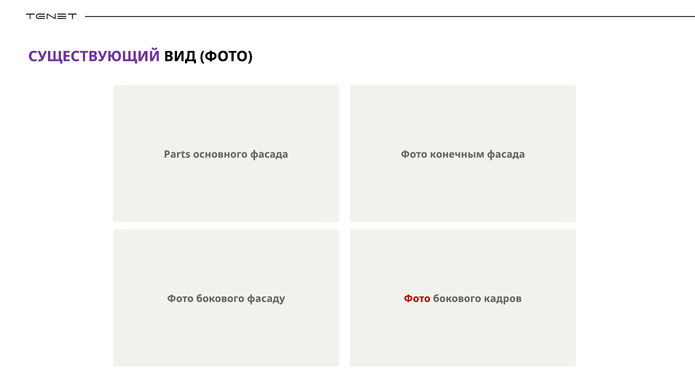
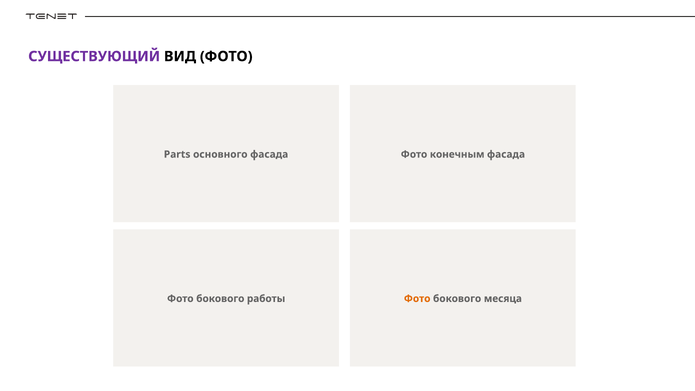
фасаду: фасаду -> работы
Фото at (417, 299) colour: red -> orange
кадров: кадров -> месяца
